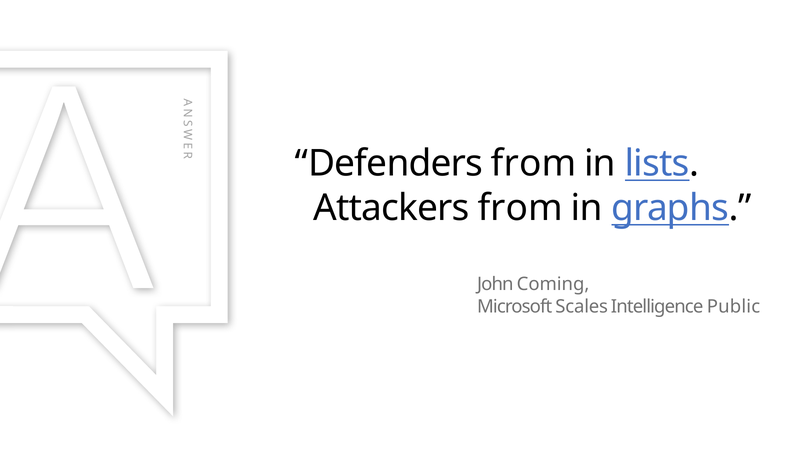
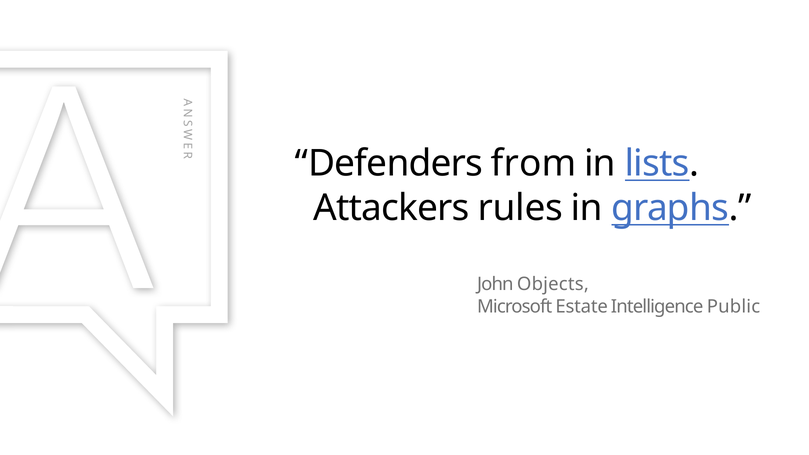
Attackers from: from -> rules
Coming: Coming -> Objects
Scales: Scales -> Estate
